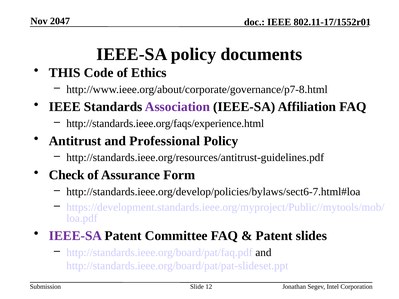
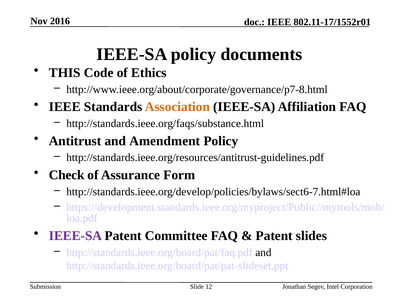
2047: 2047 -> 2016
Association colour: purple -> orange
http://standards.ieee.org/faqs/experience.html: http://standards.ieee.org/faqs/experience.html -> http://standards.ieee.org/faqs/substance.html
Professional: Professional -> Amendment
